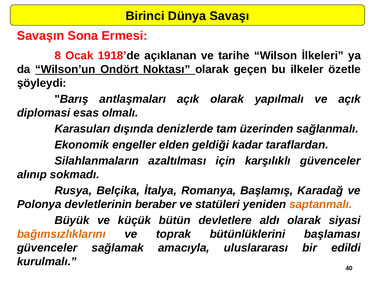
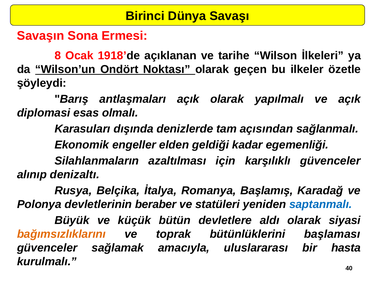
üzerinden: üzerinden -> açısından
taraflardan: taraflardan -> egemenliği
sokmadı: sokmadı -> denizaltı
saptanmalı colour: orange -> blue
edildi: edildi -> hasta
